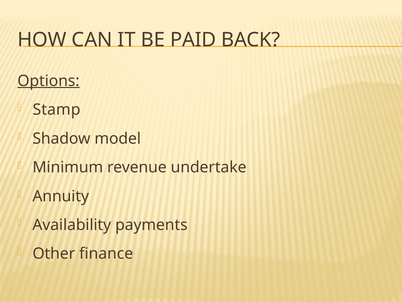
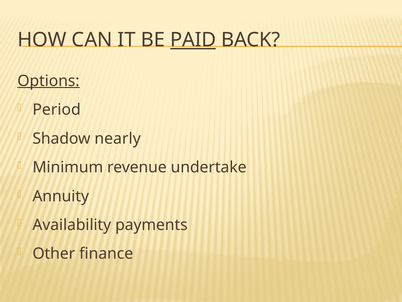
PAID underline: none -> present
Stamp: Stamp -> Period
model: model -> nearly
